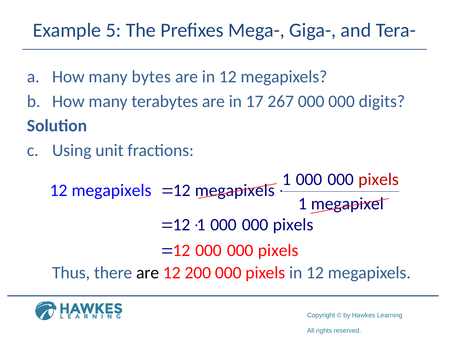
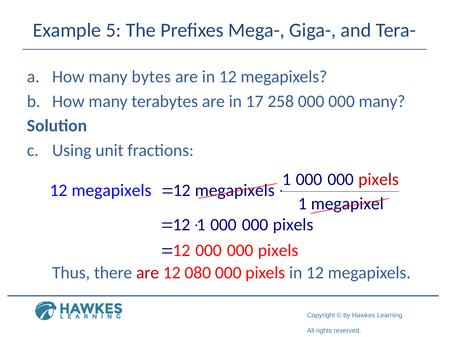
267: 267 -> 258
000 digits: digits -> many
are at (148, 272) colour: black -> red
200: 200 -> 080
